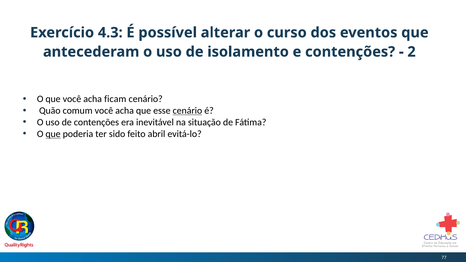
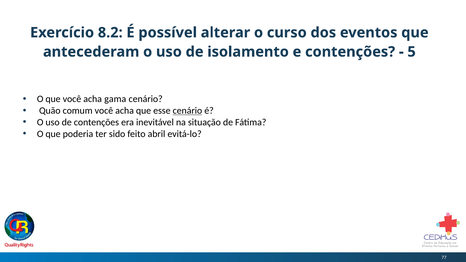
4.3: 4.3 -> 8.2
2: 2 -> 5
ficam: ficam -> gama
que at (53, 134) underline: present -> none
